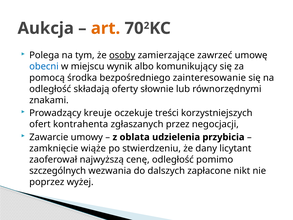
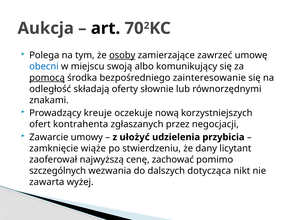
art colour: orange -> black
wynik: wynik -> swoją
pomocą underline: none -> present
treści: treści -> nową
oblata: oblata -> ułożyć
cenę odległość: odległość -> zachować
zapłacone: zapłacone -> dotycząca
poprzez: poprzez -> zawarta
